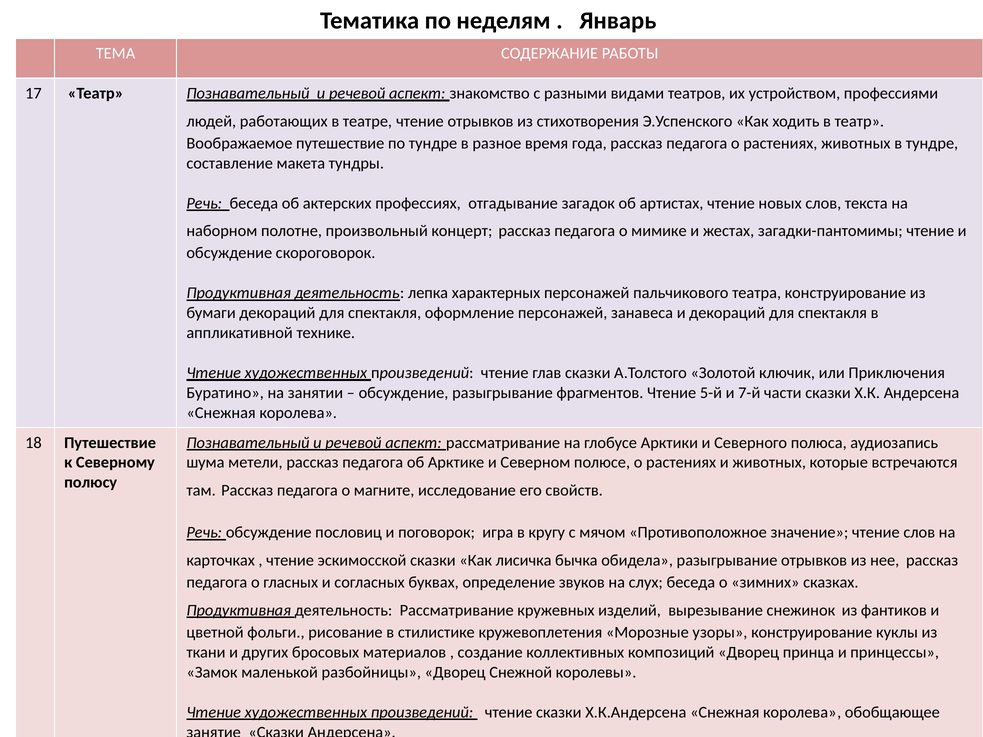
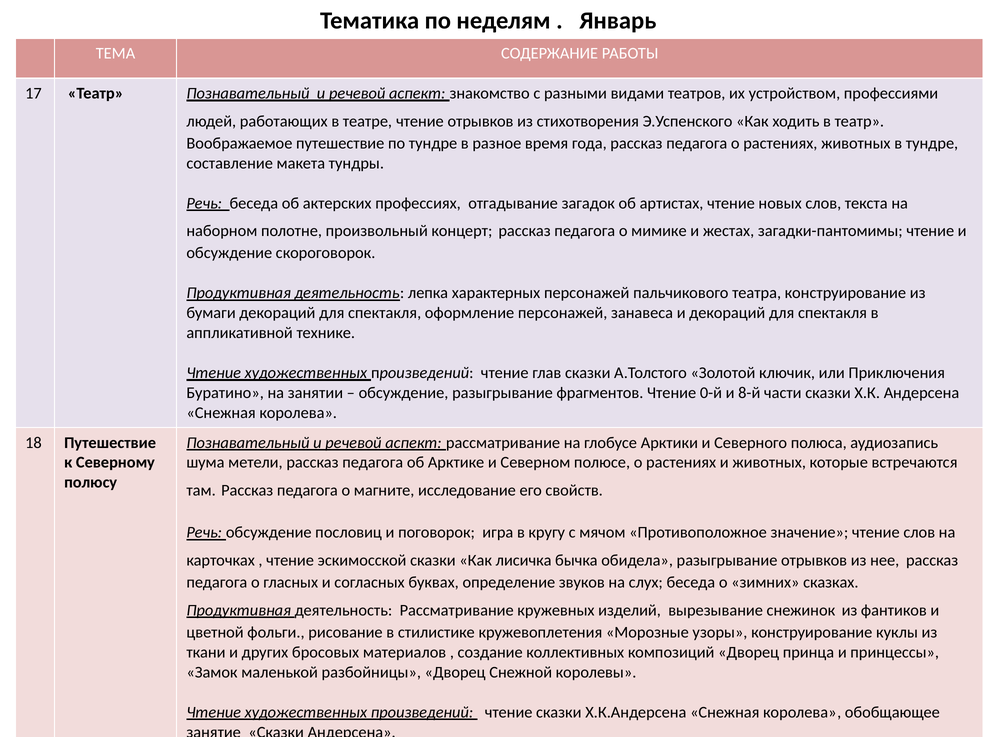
5-й: 5-й -> 0-й
7-й: 7-й -> 8-й
